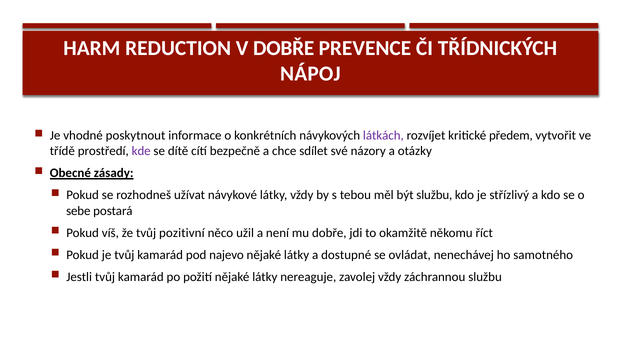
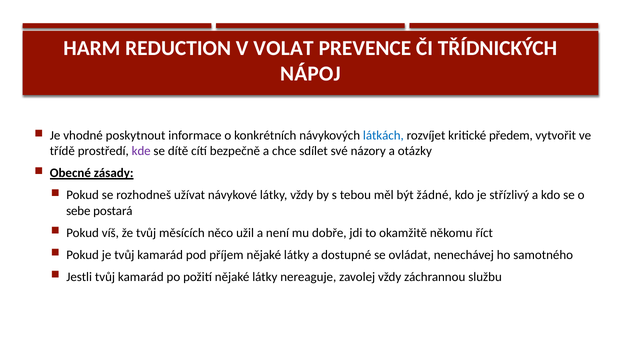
V DOBŘE: DOBŘE -> VOLAT
látkách colour: purple -> blue
být službu: službu -> žádné
pozitivní: pozitivní -> měsících
najevo: najevo -> příjem
